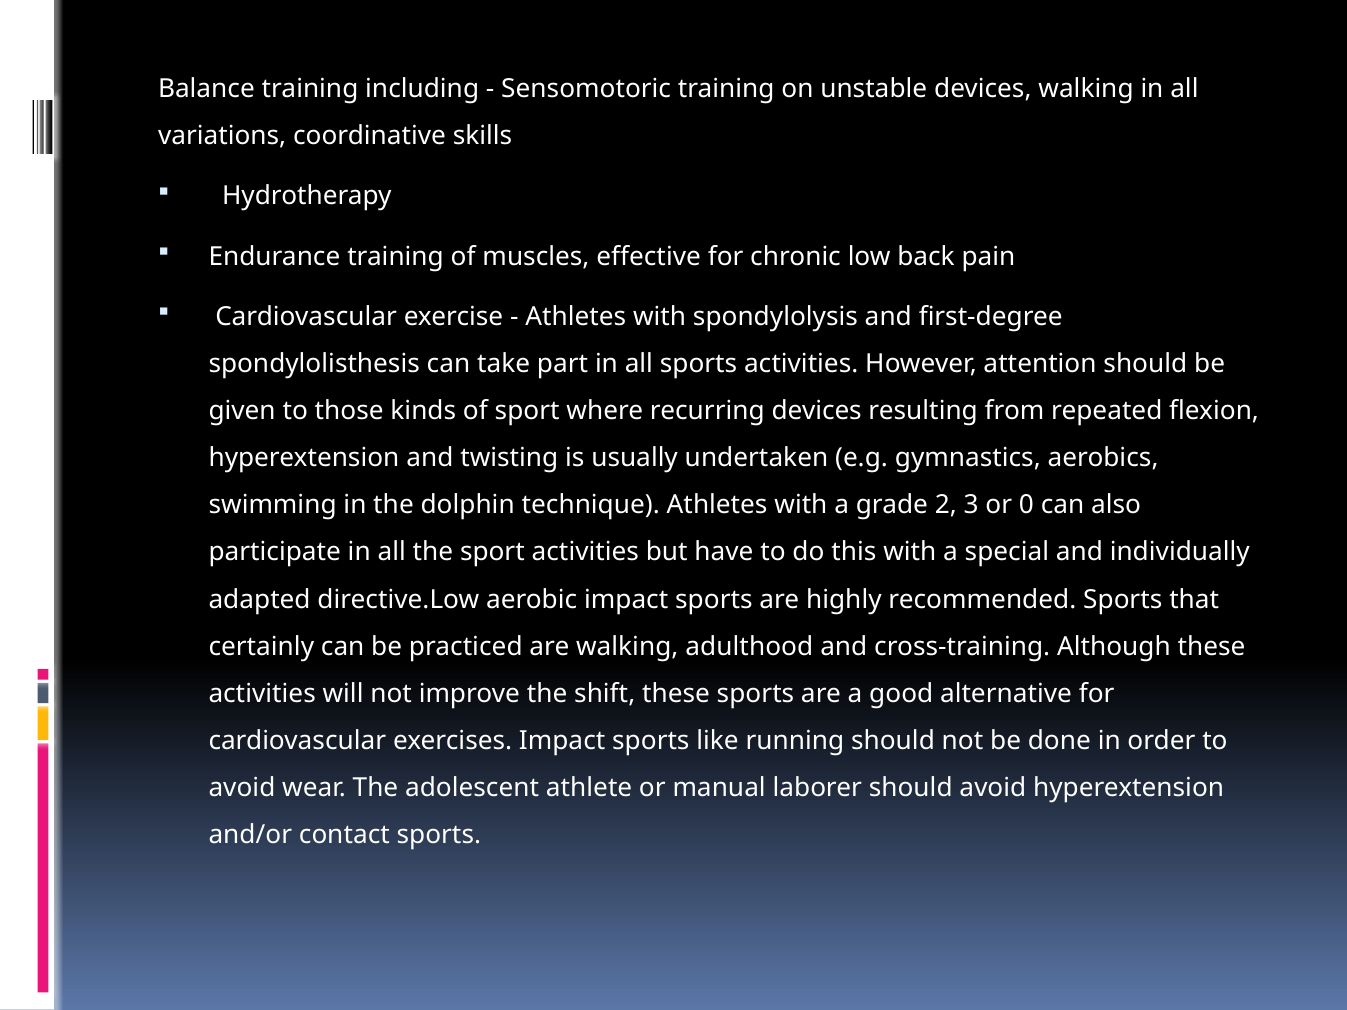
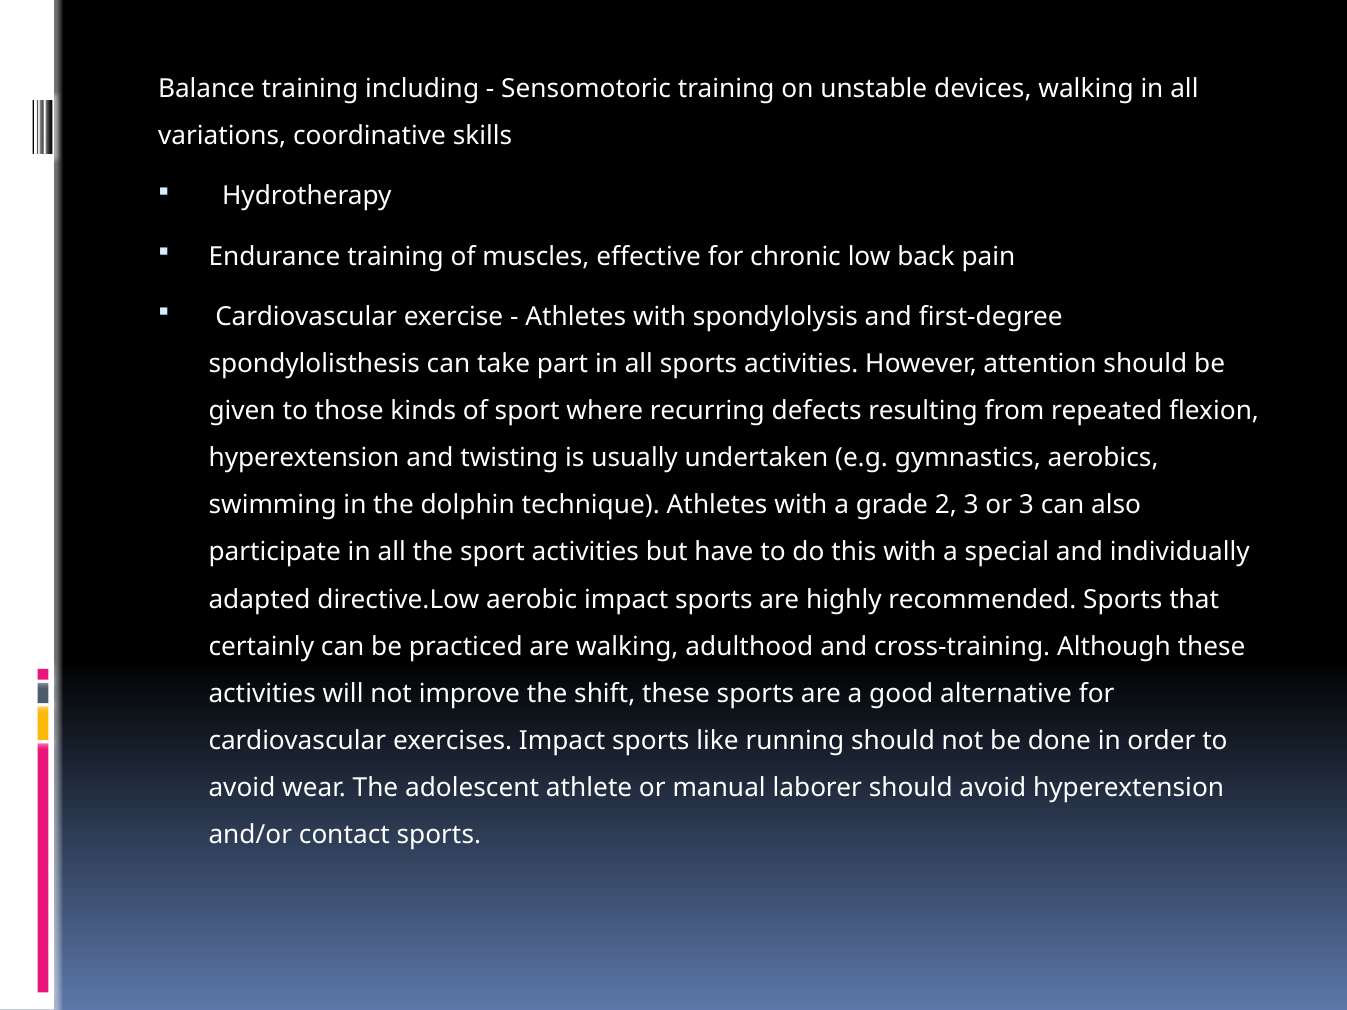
recurring devices: devices -> defects
or 0: 0 -> 3
